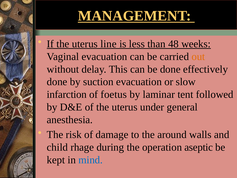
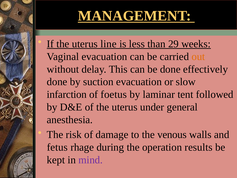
48: 48 -> 29
around: around -> venous
child: child -> fetus
aseptic: aseptic -> results
mind colour: blue -> purple
